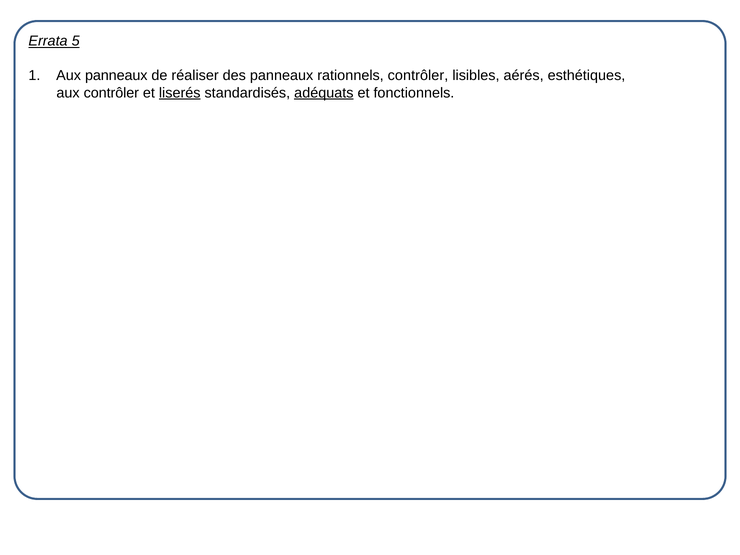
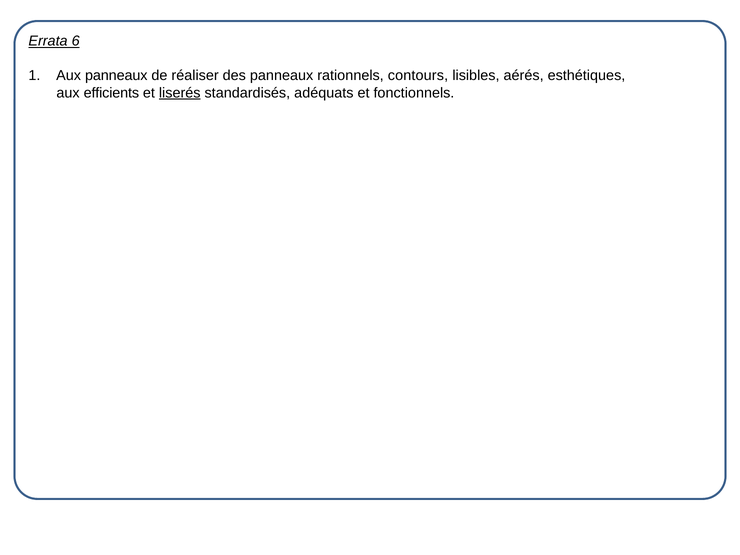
5: 5 -> 6
rationnels contrôler: contrôler -> contours
aux contrôler: contrôler -> efficients
adéquats underline: present -> none
